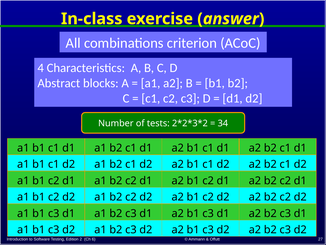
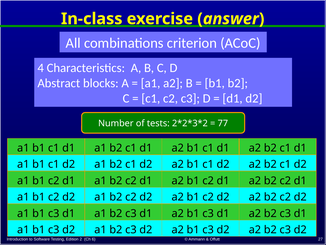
34: 34 -> 77
